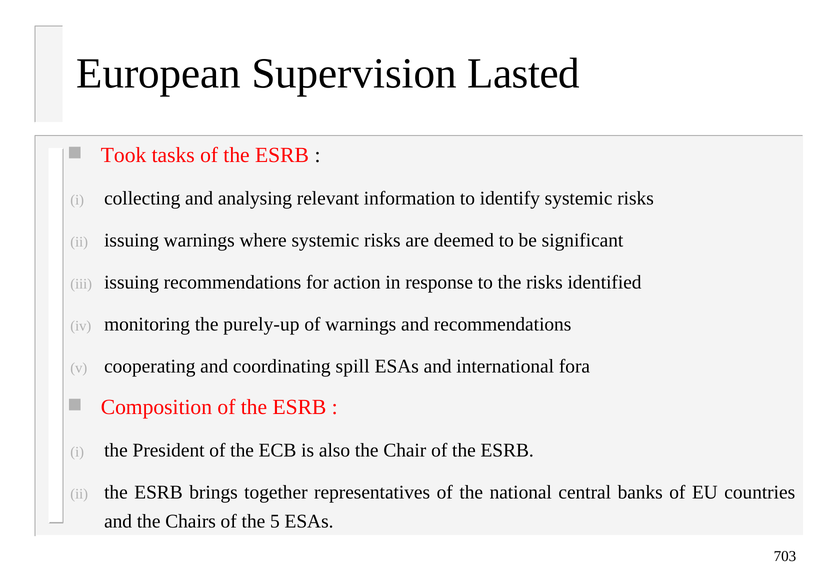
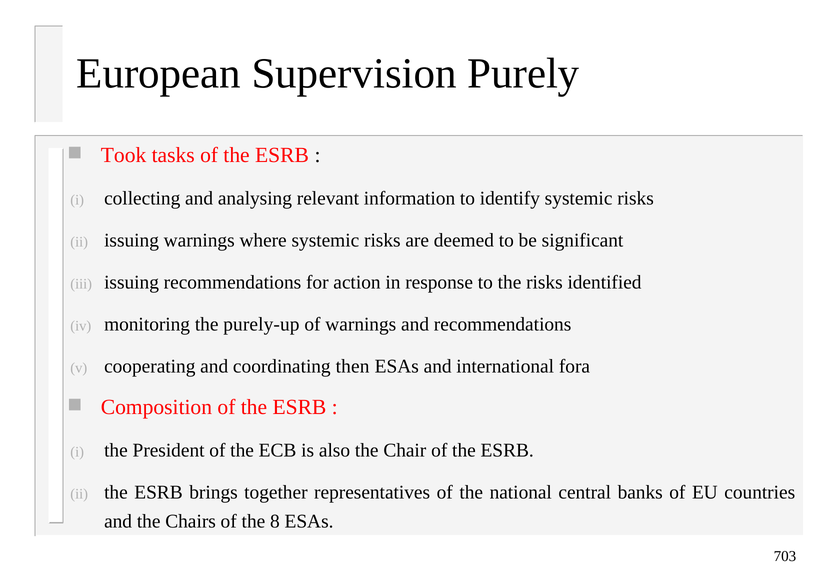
Lasted: Lasted -> Purely
spill: spill -> then
5: 5 -> 8
